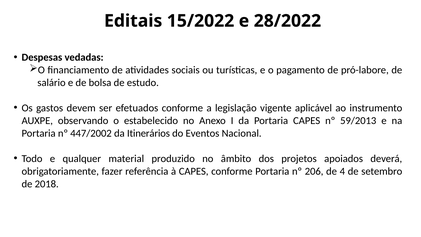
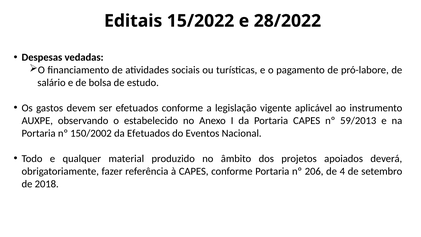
447/2002: 447/2002 -> 150/2002
da Itinerários: Itinerários -> Efetuados
